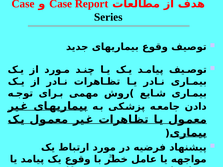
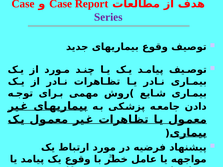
Series colour: black -> purple
